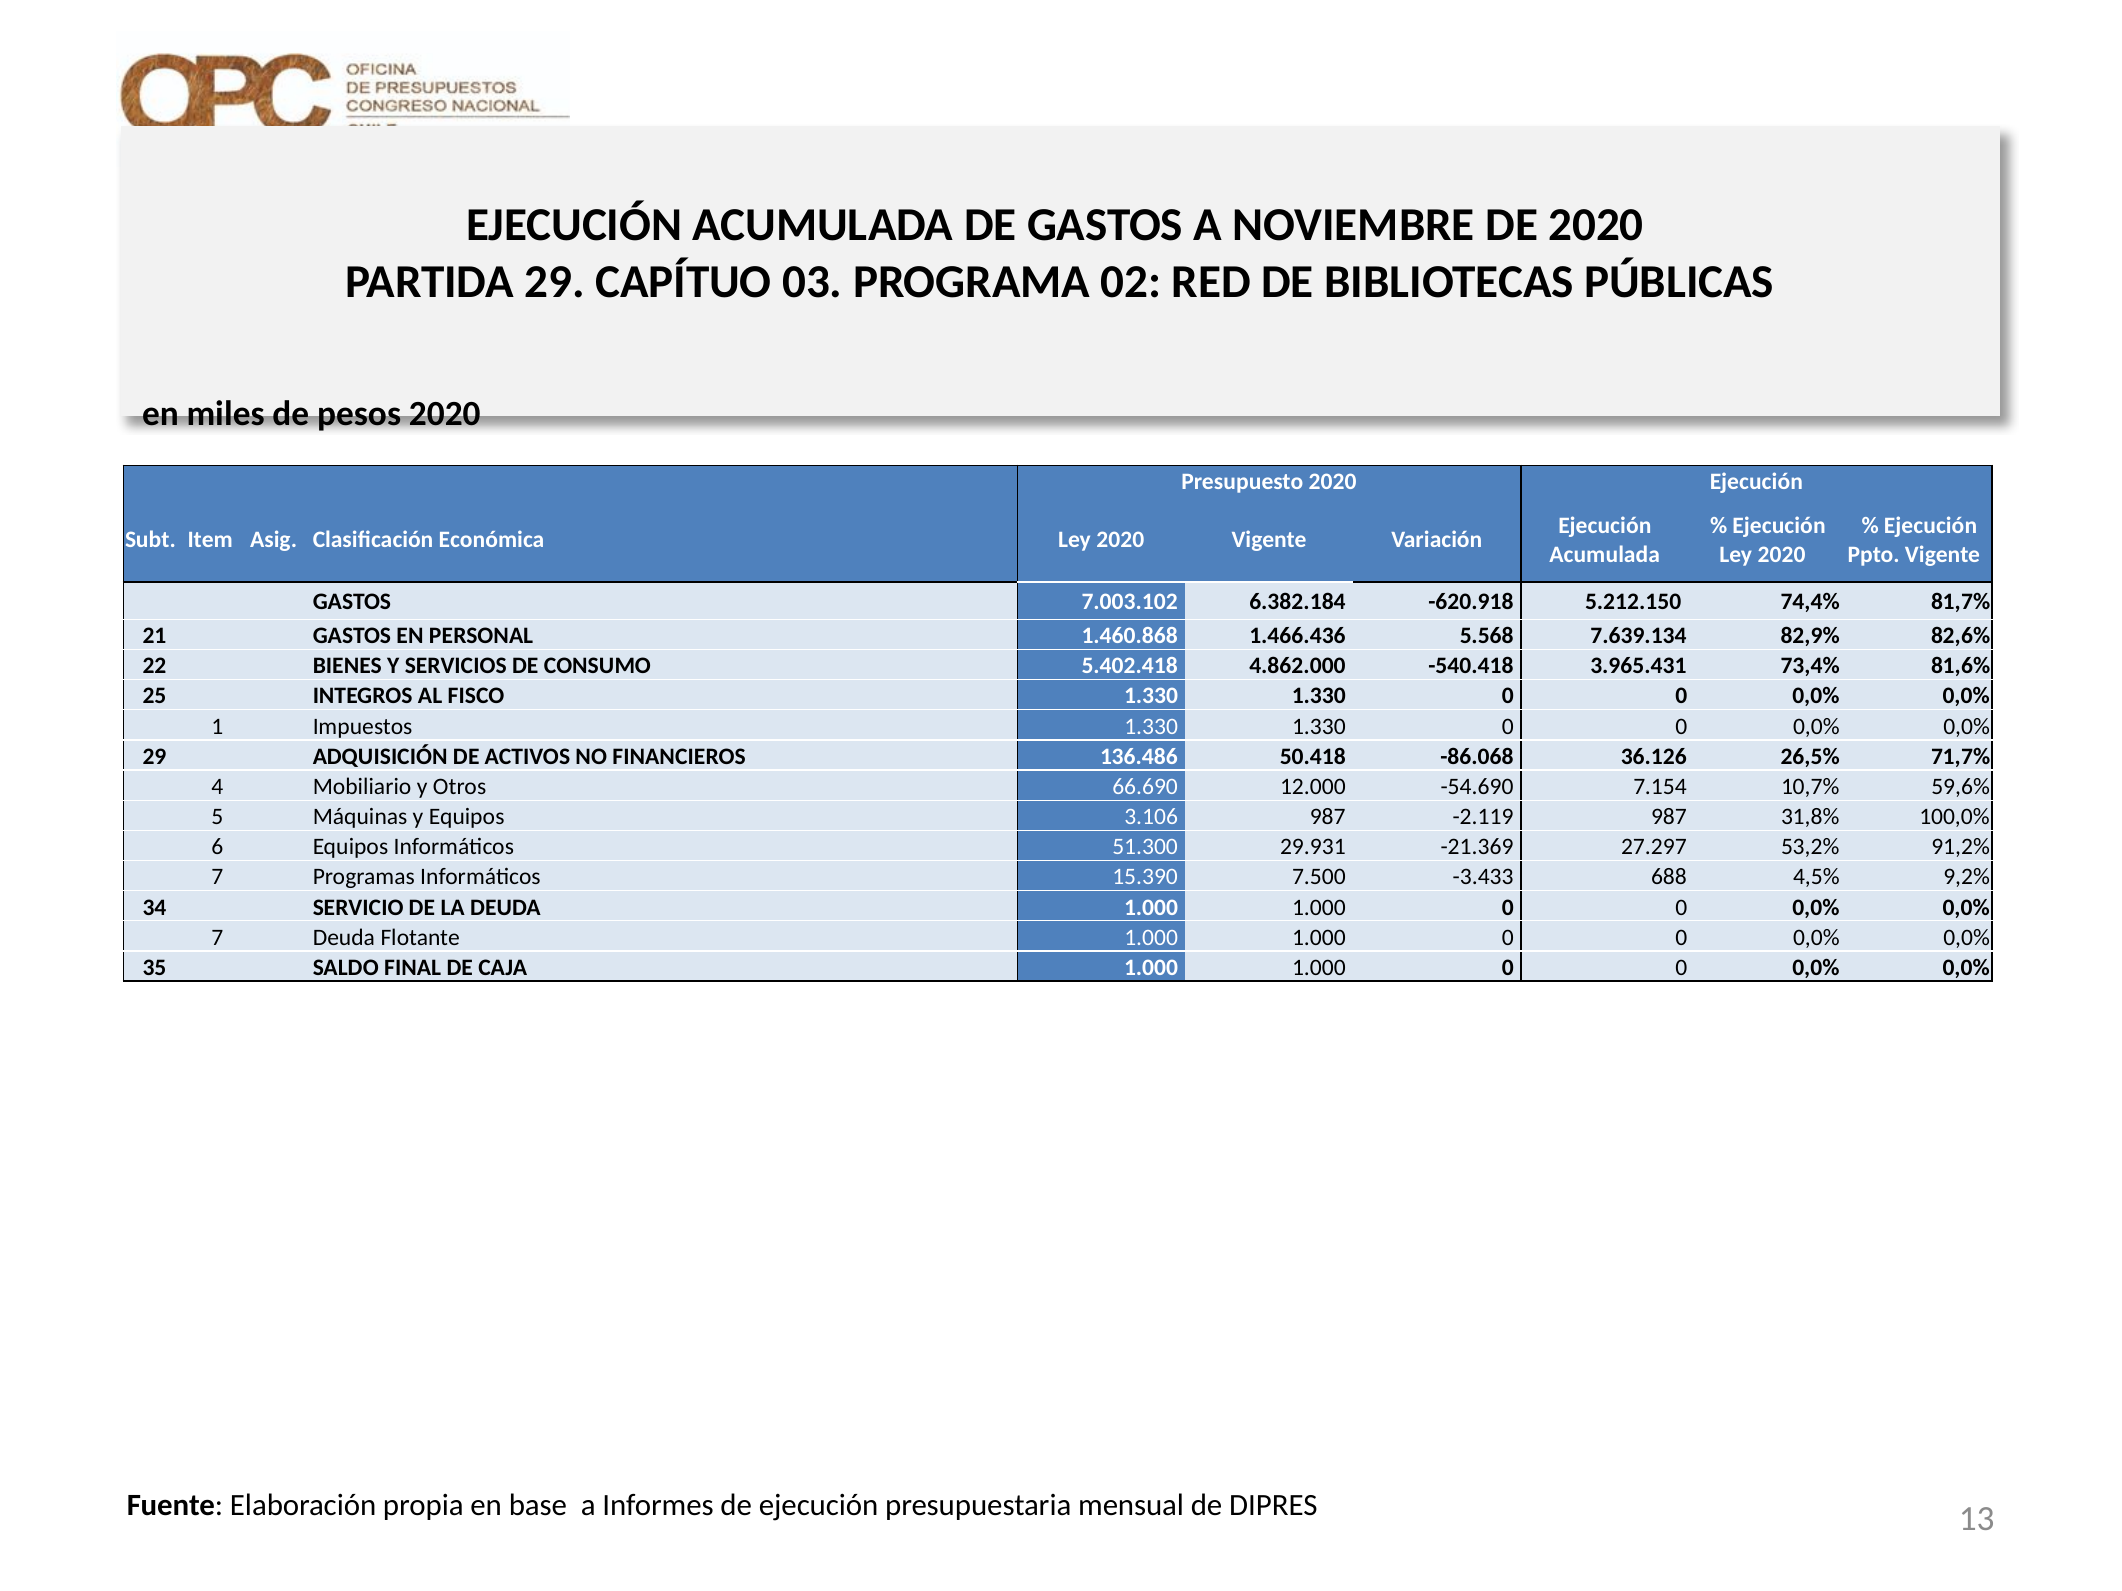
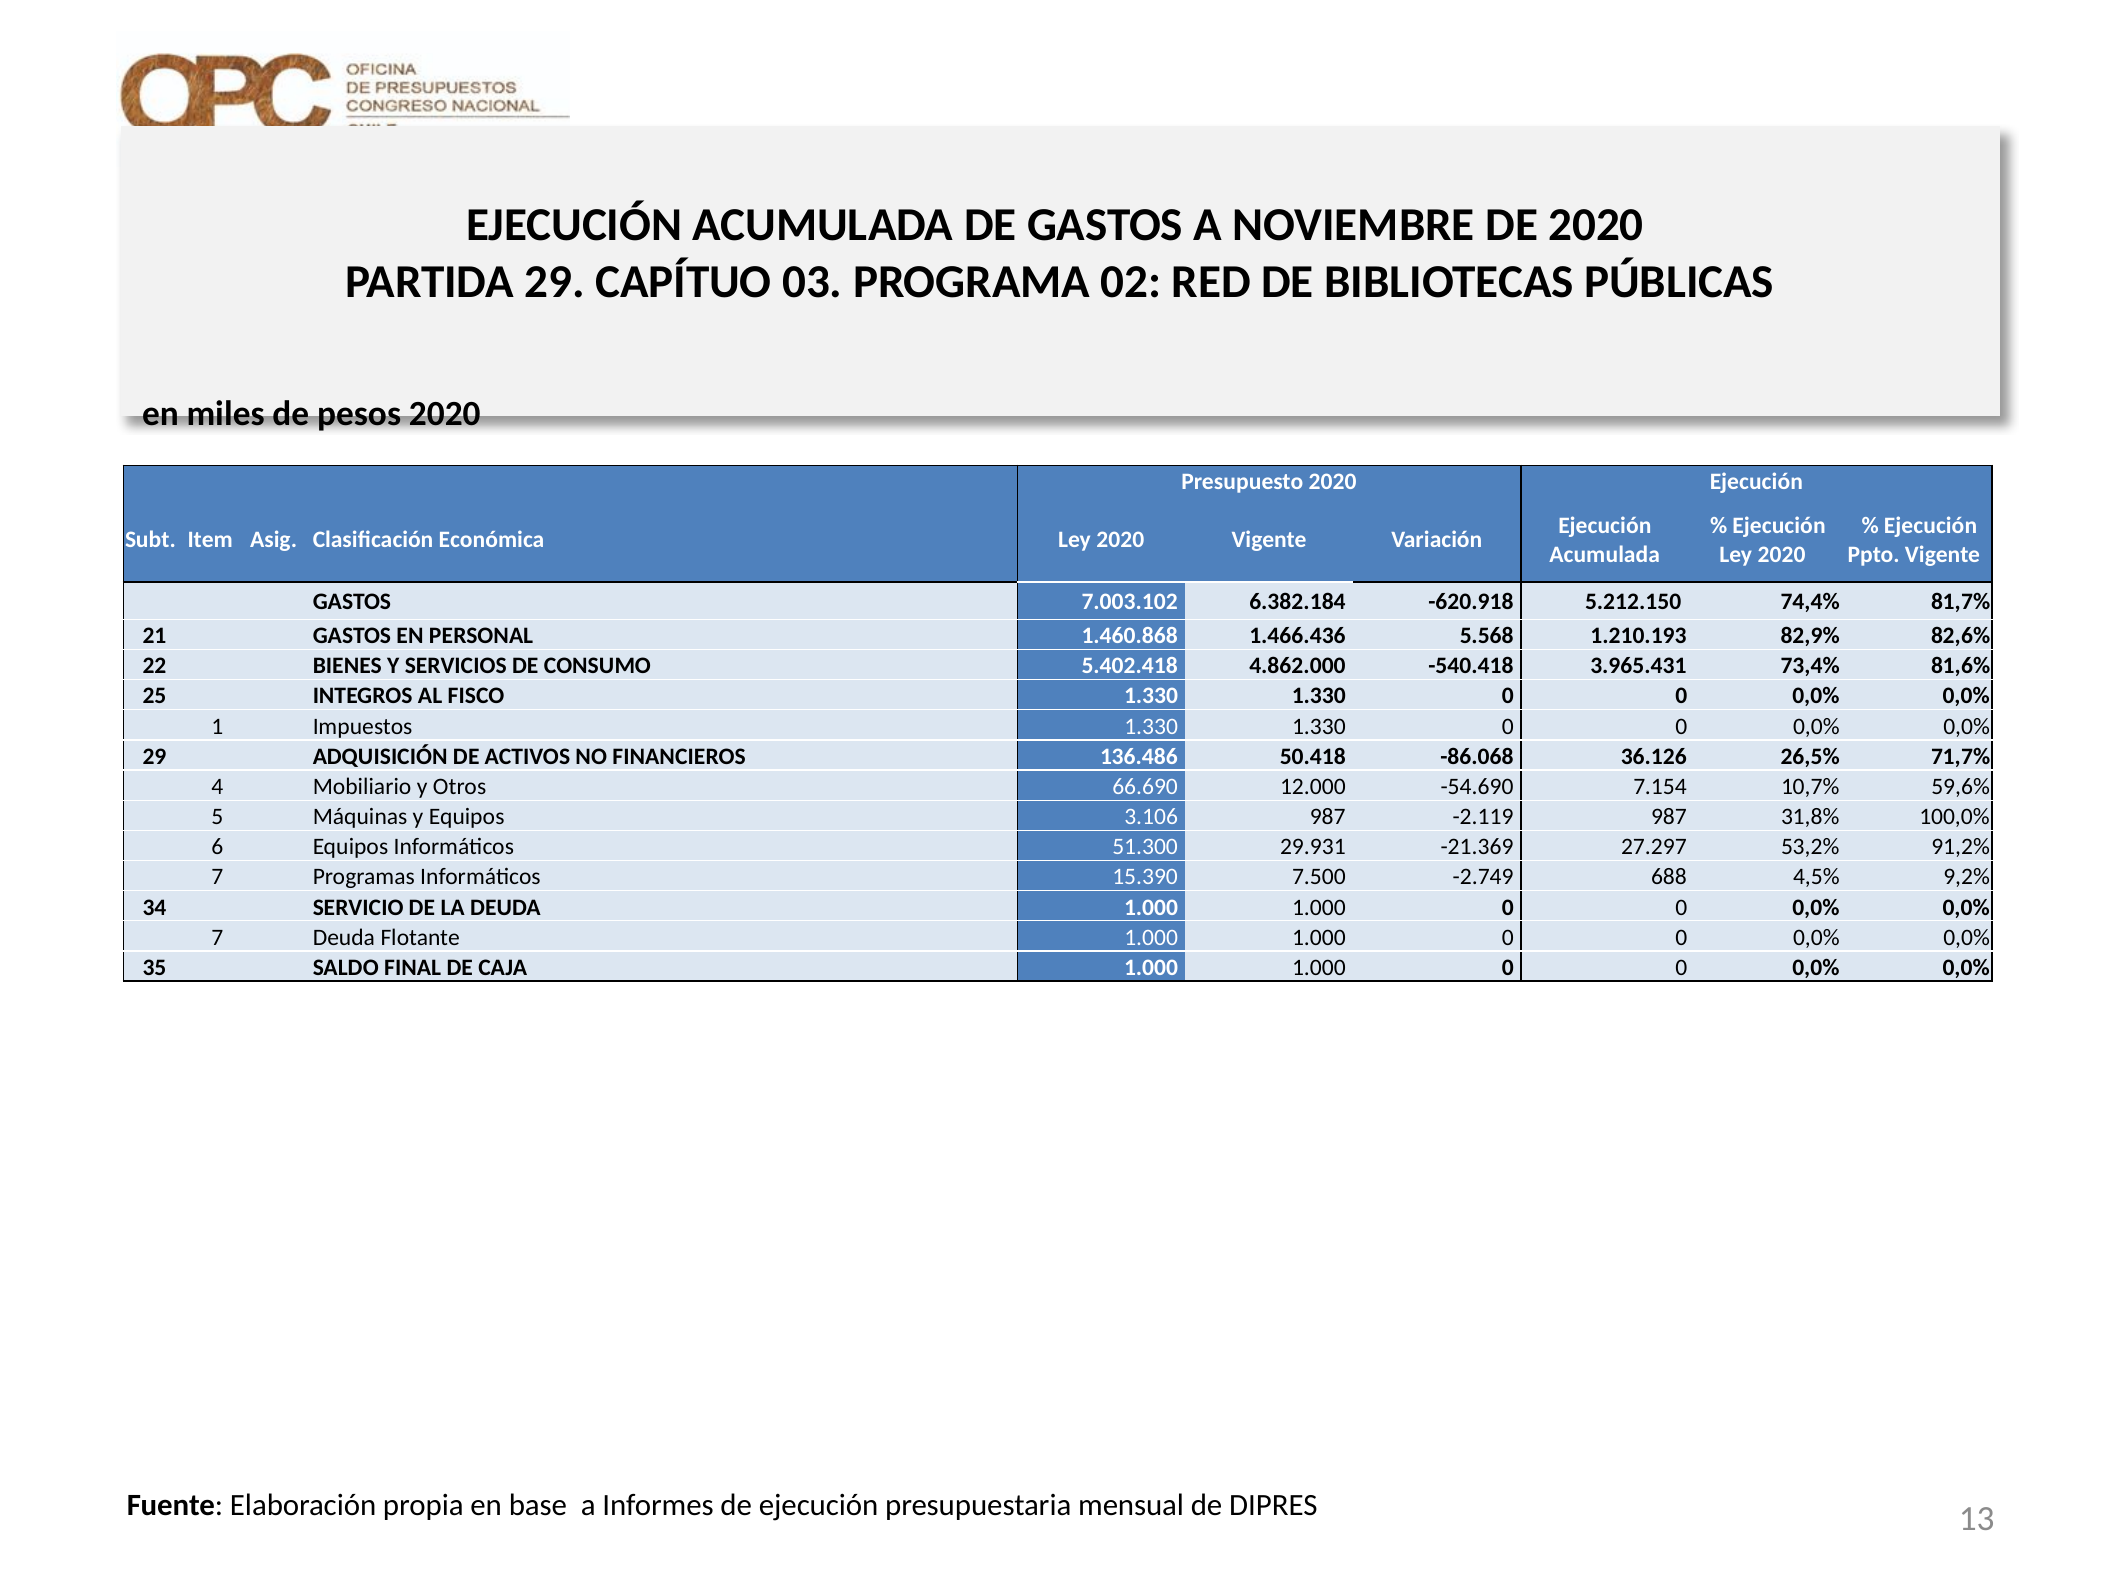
7.639.134: 7.639.134 -> 1.210.193
-3.433: -3.433 -> -2.749
